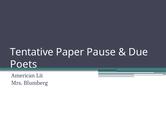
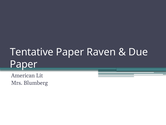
Pause: Pause -> Raven
Poets at (24, 64): Poets -> Paper
